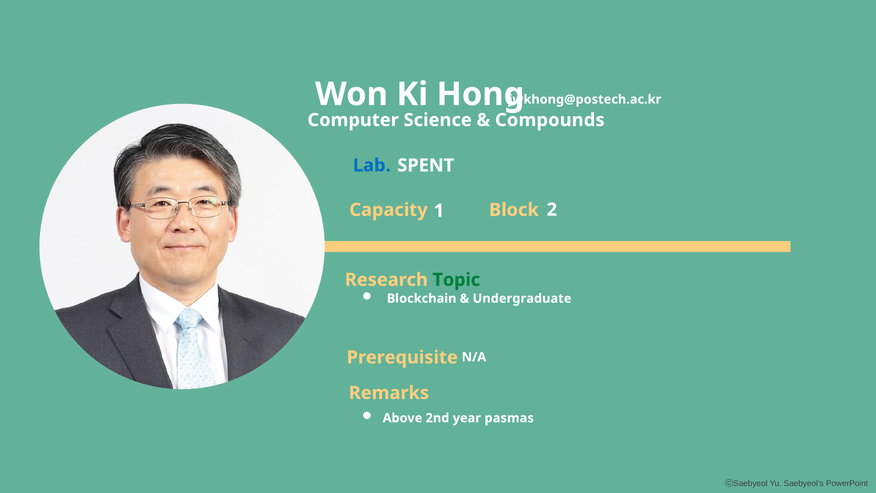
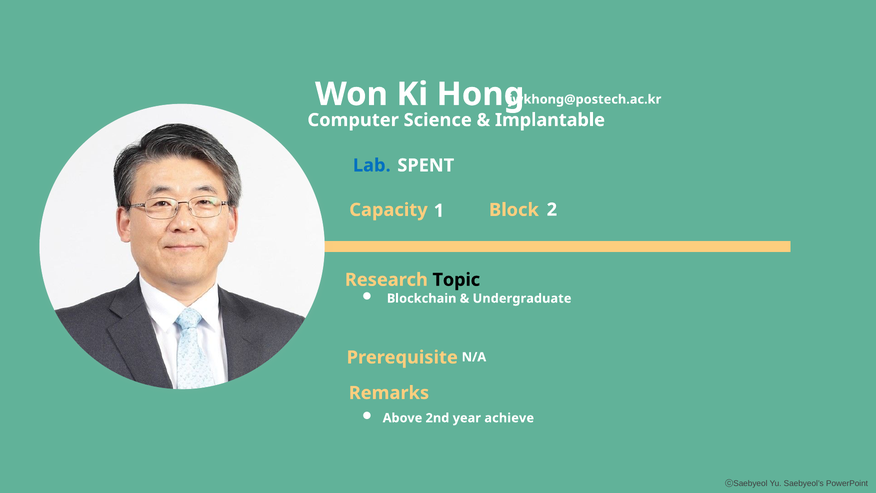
Compounds: Compounds -> Implantable
Topic colour: green -> black
pasmas: pasmas -> achieve
